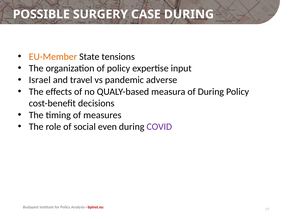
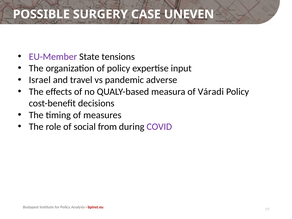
CASE DURING: DURING -> UNEVEN
EU-Member colour: orange -> purple
of During: During -> Váradi
even: even -> from
